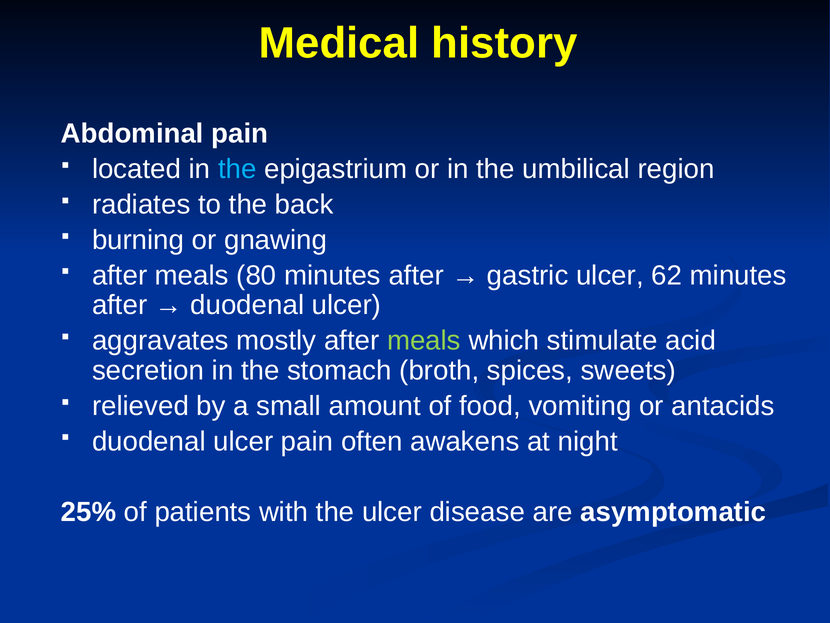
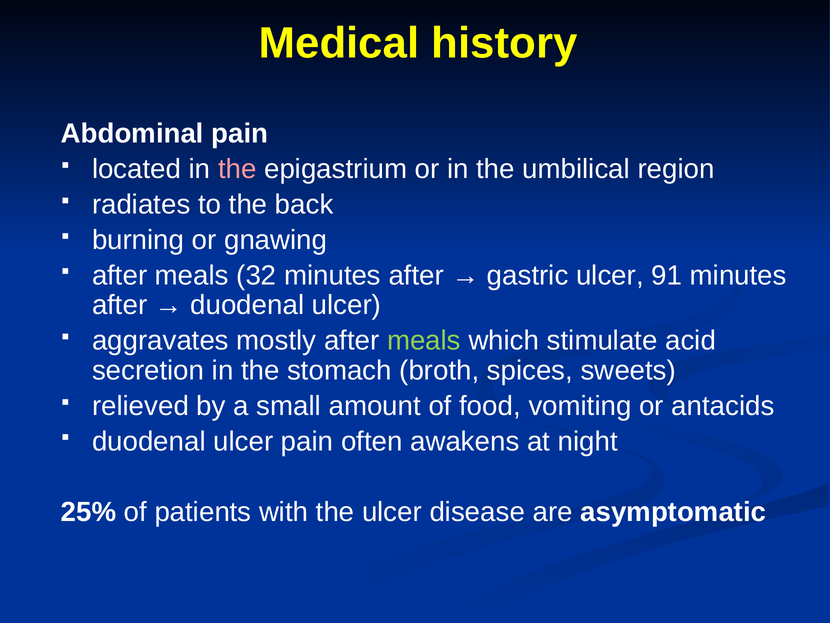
the at (237, 169) colour: light blue -> pink
80: 80 -> 32
62: 62 -> 91
